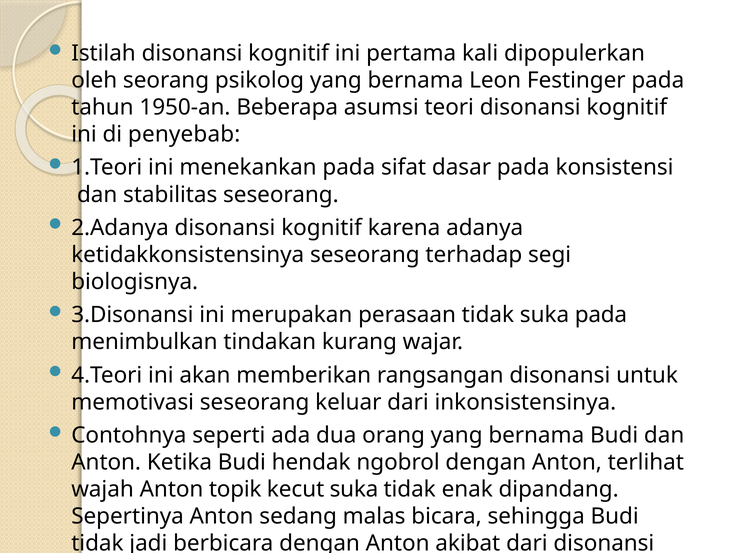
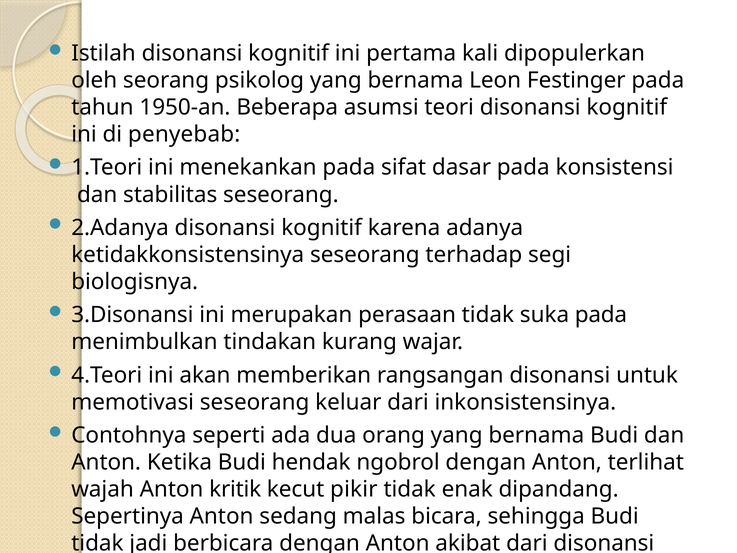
topik: topik -> kritik
kecut suka: suka -> pikir
